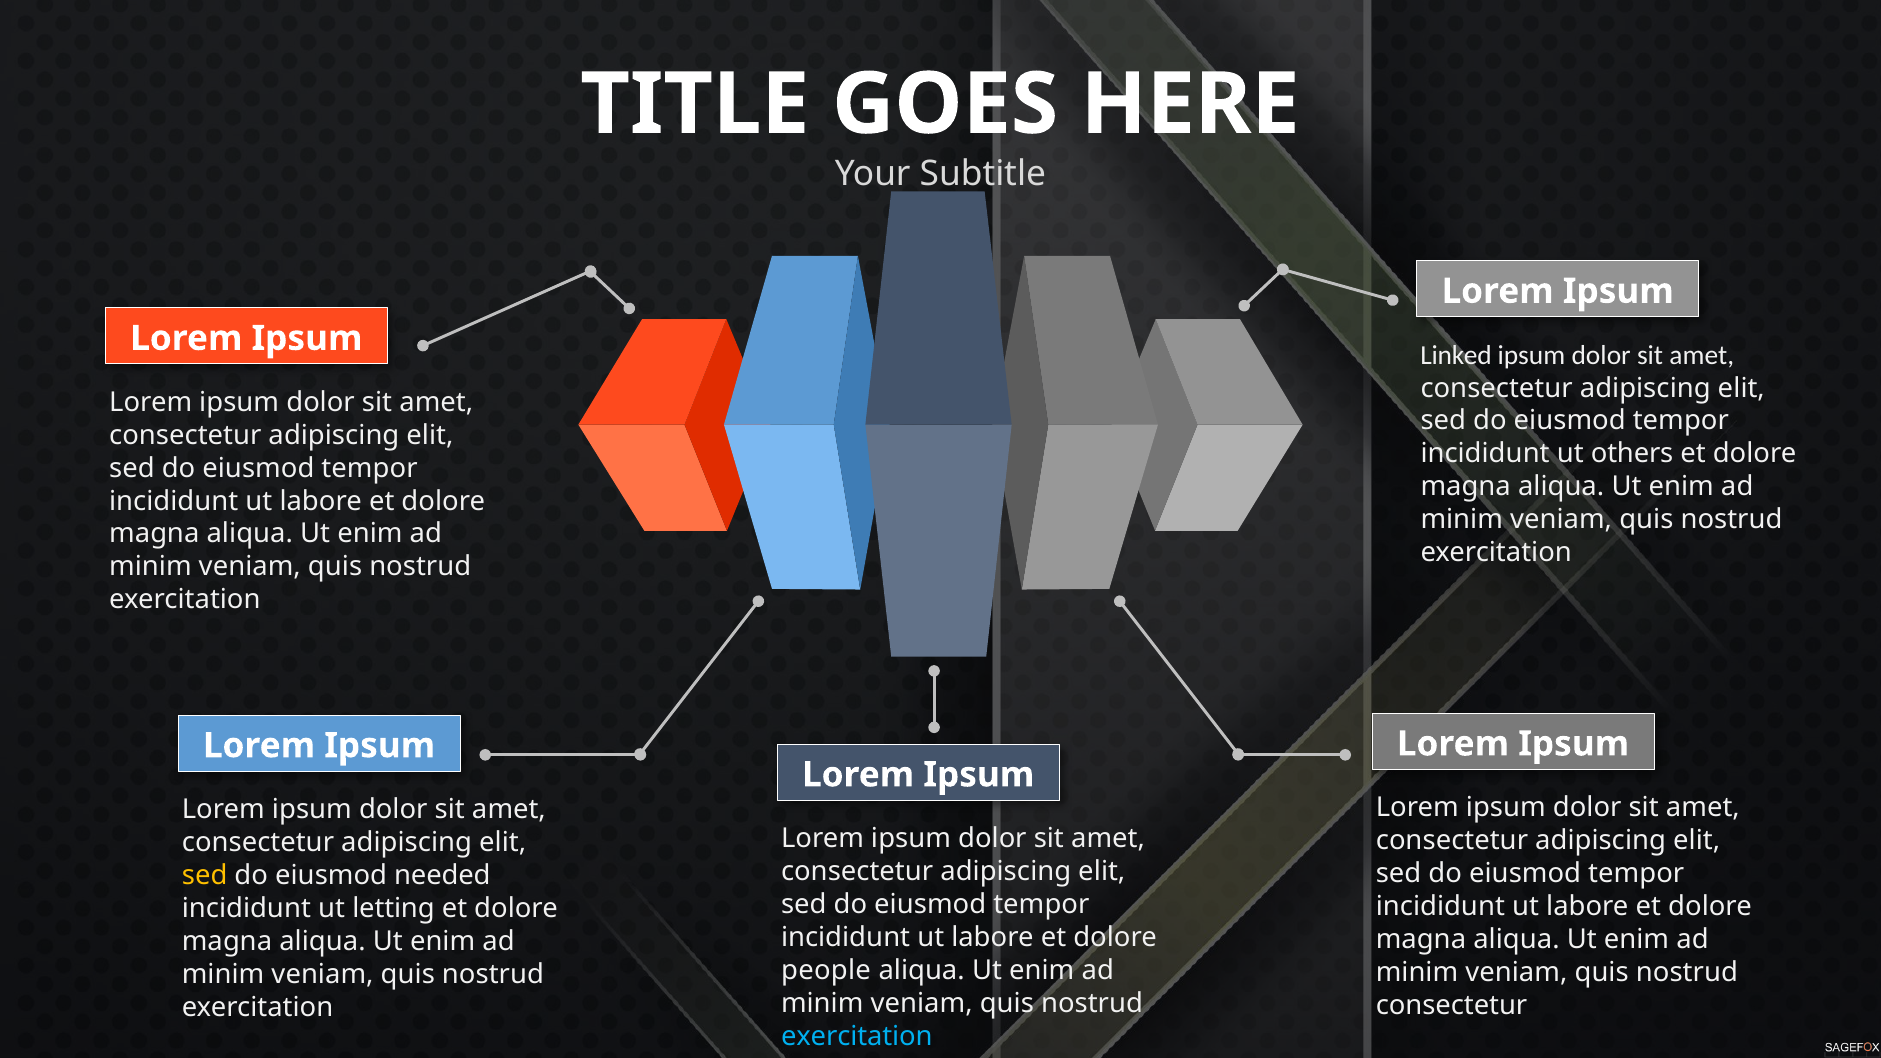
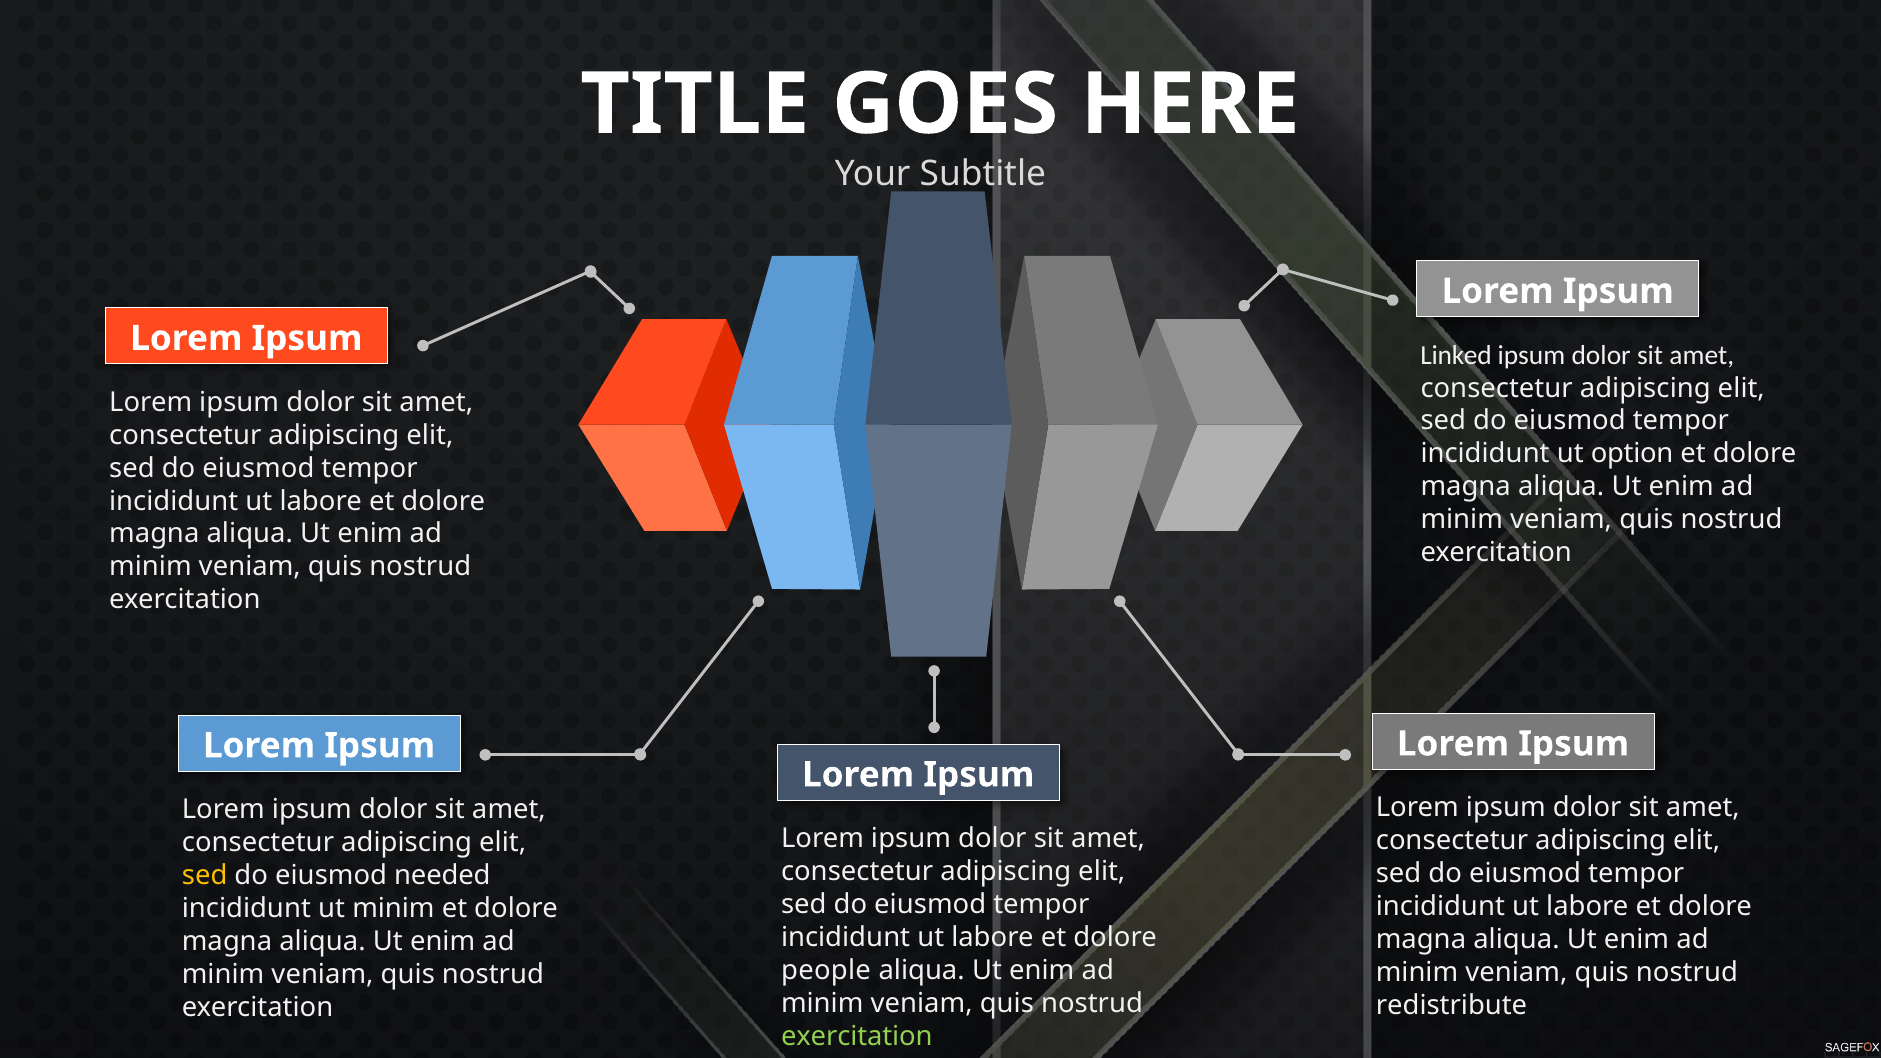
others: others -> option
ut letting: letting -> minim
consectetur at (1452, 1005): consectetur -> redistribute
exercitation at (857, 1036) colour: light blue -> light green
